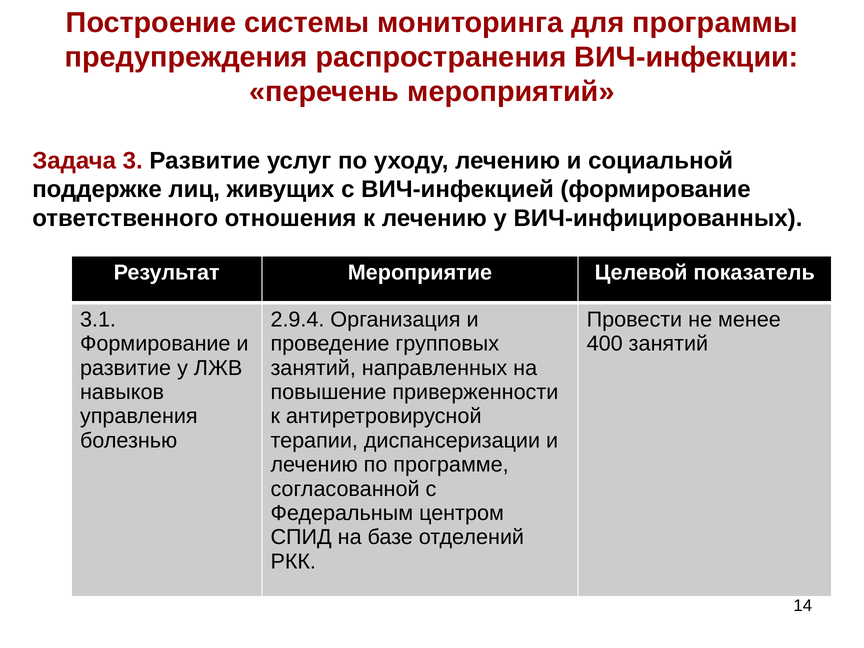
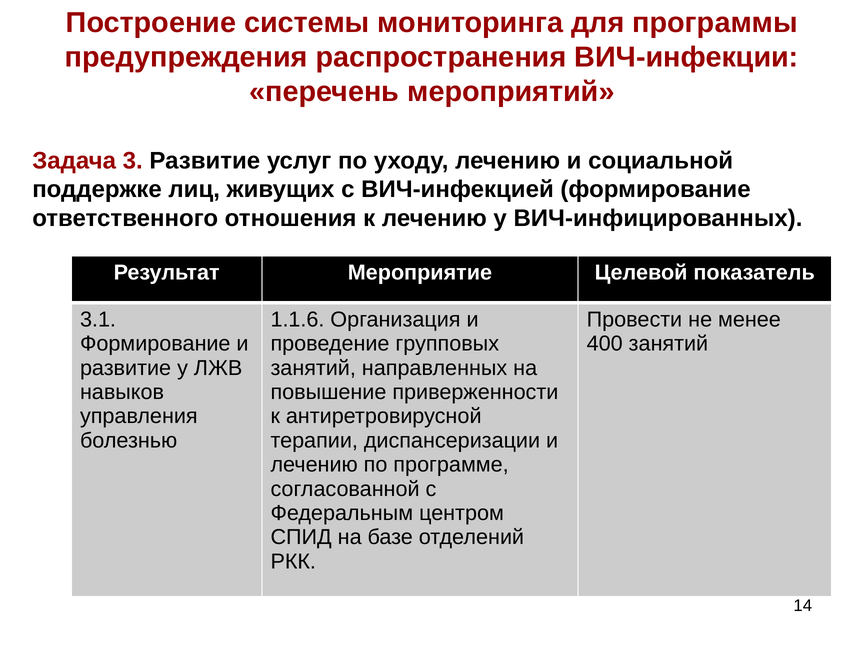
2.9.4: 2.9.4 -> 1.1.6
